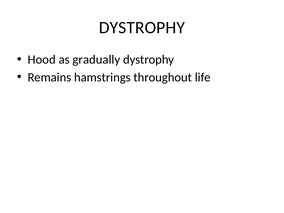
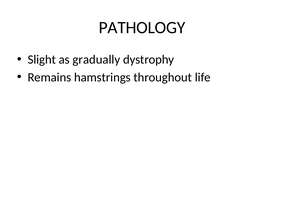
DYSTROPHY at (142, 27): DYSTROPHY -> PATHOLOGY
Hood: Hood -> Slight
